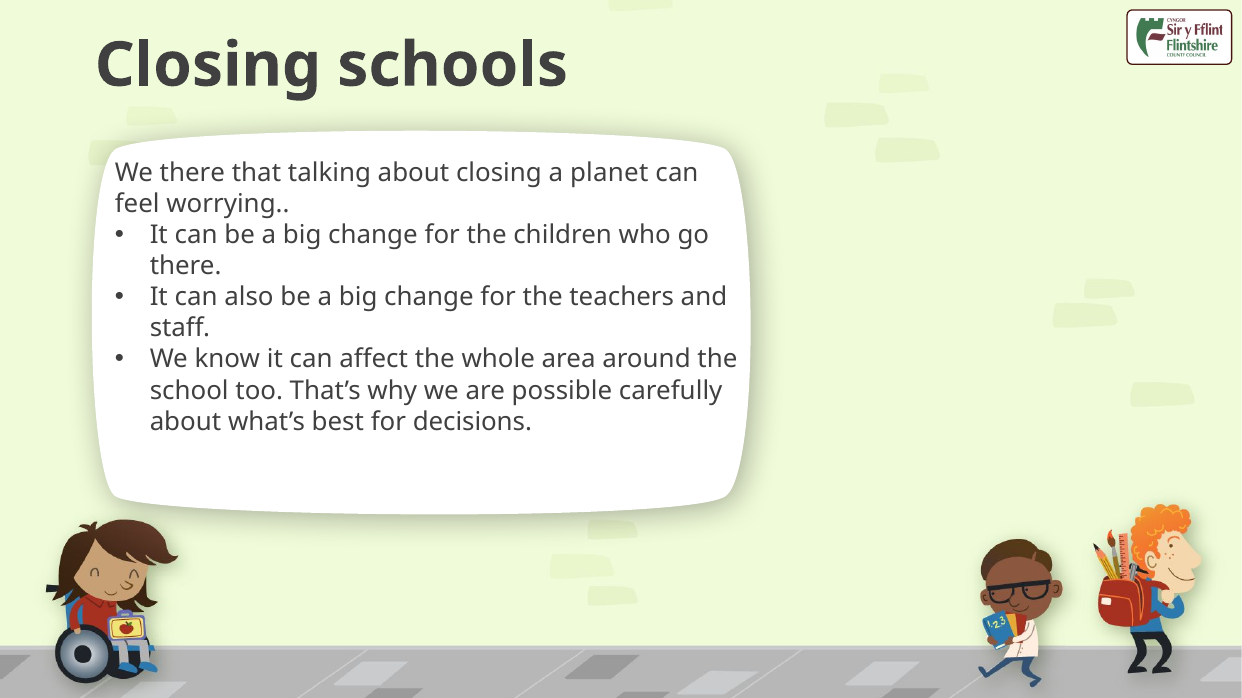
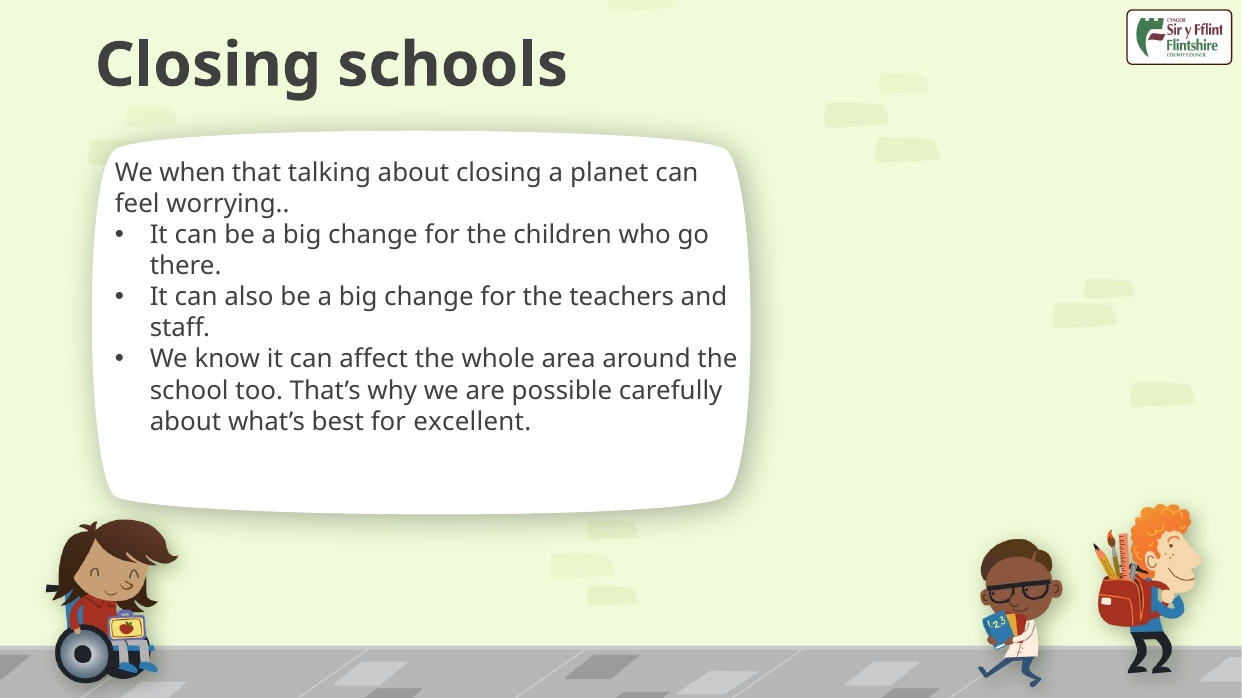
We there: there -> when
decisions: decisions -> excellent
